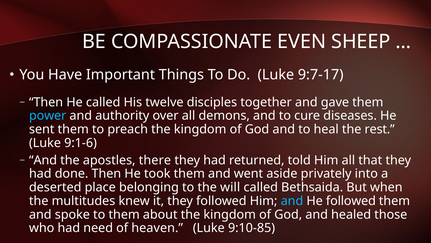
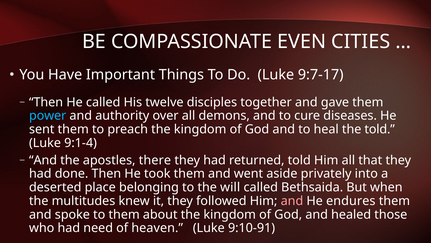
SHEEP: SHEEP -> CITIES
the rest: rest -> told
9:1-6: 9:1-6 -> 9:1-4
and at (292, 201) colour: light blue -> pink
He followed: followed -> endures
9:10-85: 9:10-85 -> 9:10-91
